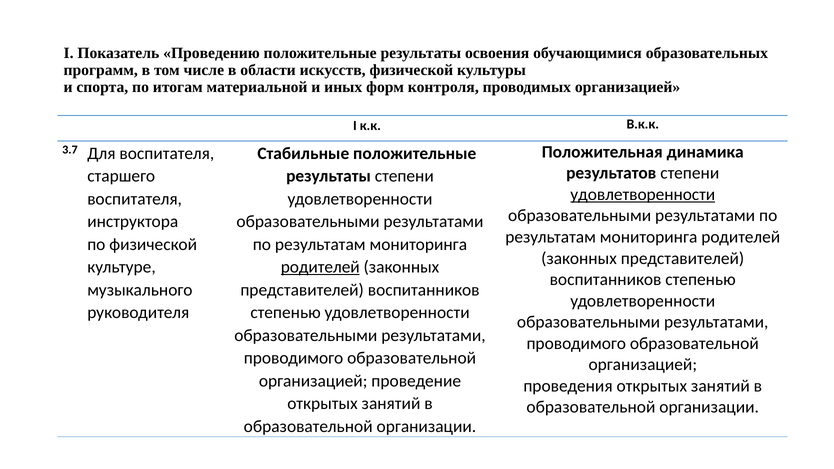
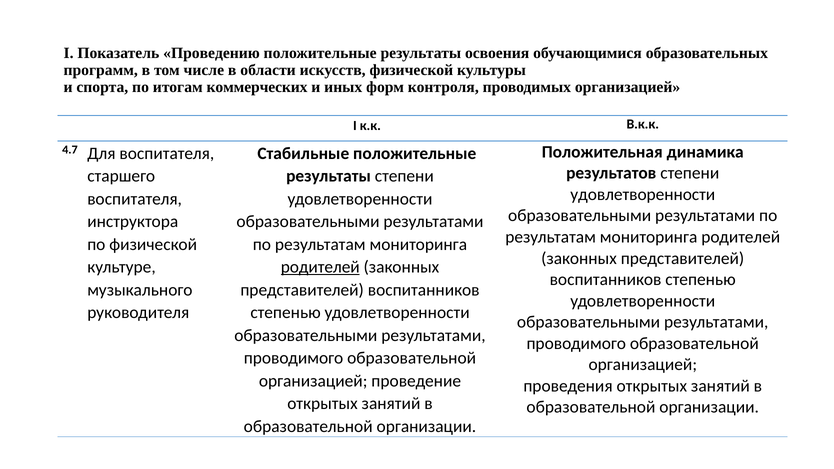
материальной: материальной -> коммерческих
3.7: 3.7 -> 4.7
удовлетворенности at (643, 195) underline: present -> none
